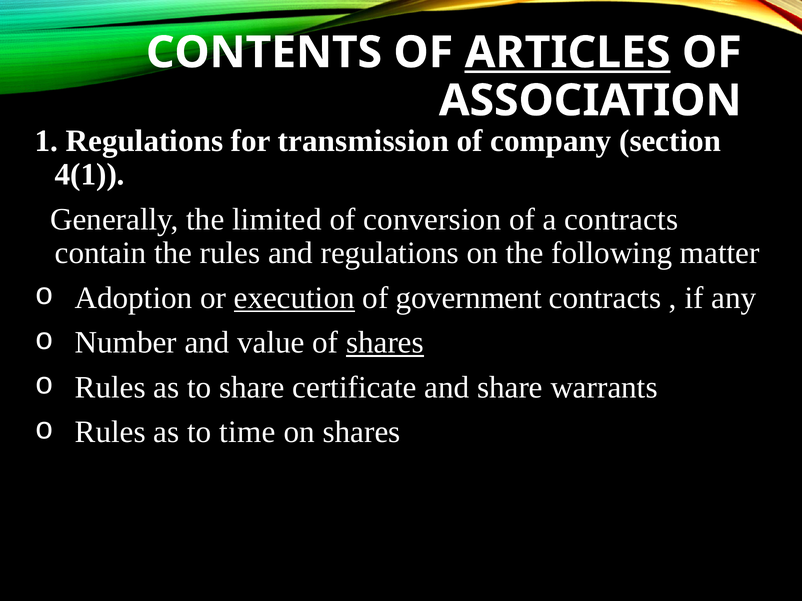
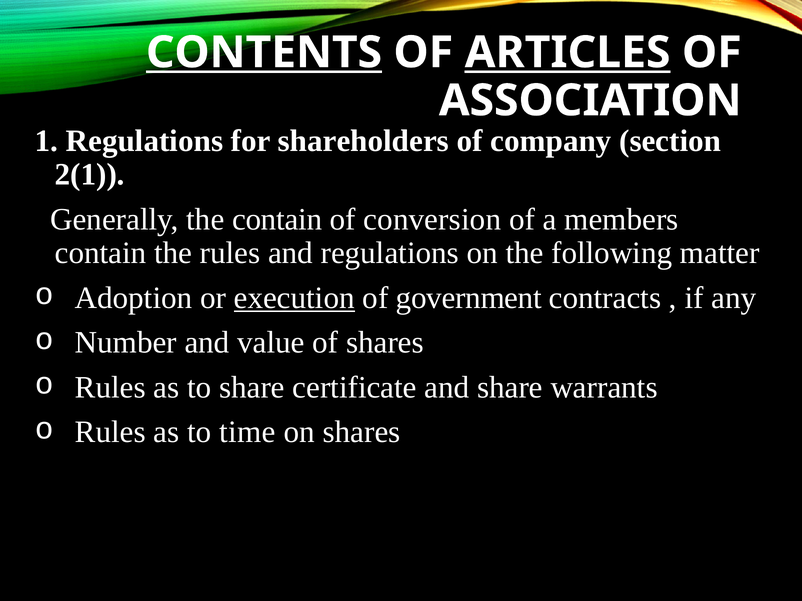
CONTENTS underline: none -> present
transmission: transmission -> shareholders
4(1: 4(1 -> 2(1
the limited: limited -> contain
a contracts: contracts -> members
shares at (385, 343) underline: present -> none
